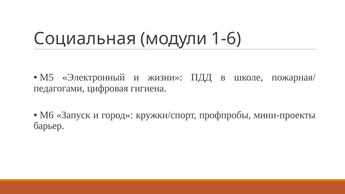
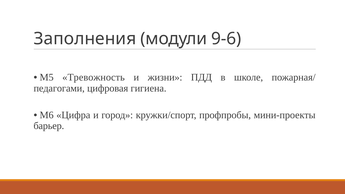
Социальная: Социальная -> Заполнения
1-6: 1-6 -> 9-6
Электронный: Электронный -> Тревожность
Запуск: Запуск -> Цифра
